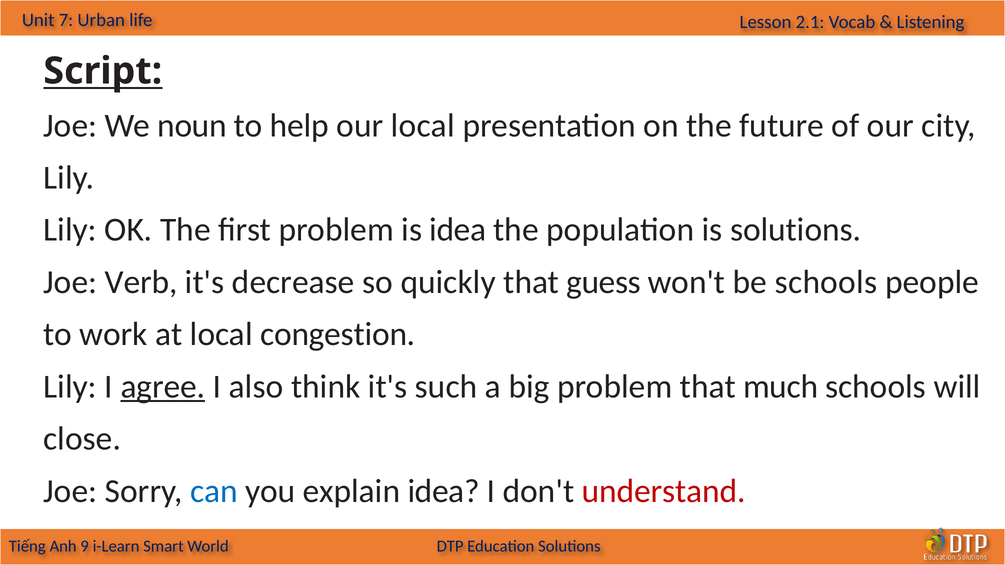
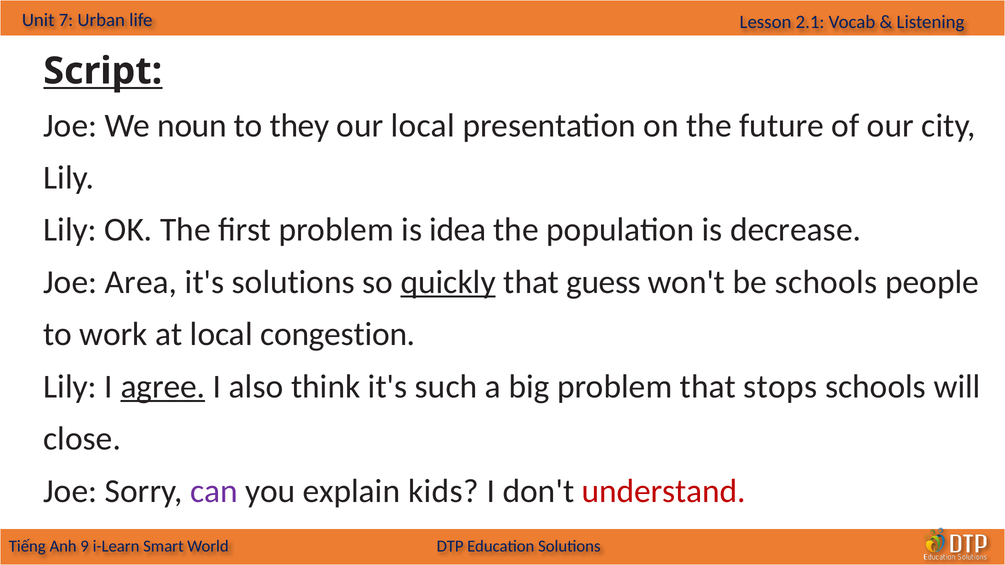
help: help -> they
is solutions: solutions -> decrease
Verb: Verb -> Area
it's decrease: decrease -> solutions
quickly underline: none -> present
much: much -> stops
can colour: blue -> purple
explain idea: idea -> kids
